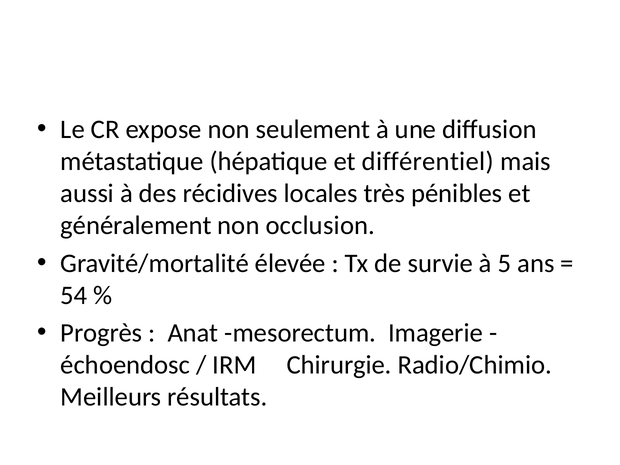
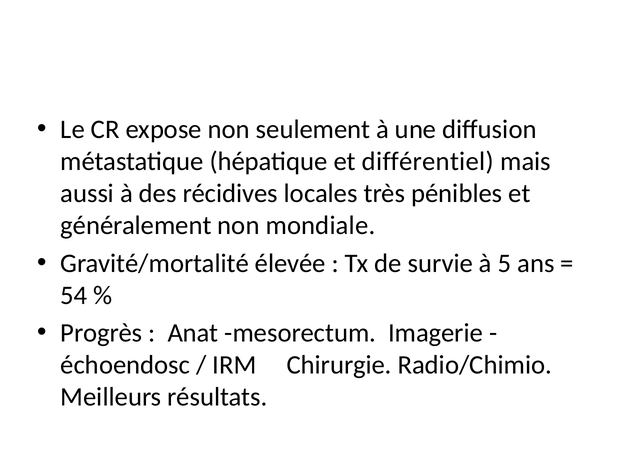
occlusion: occlusion -> mondiale
